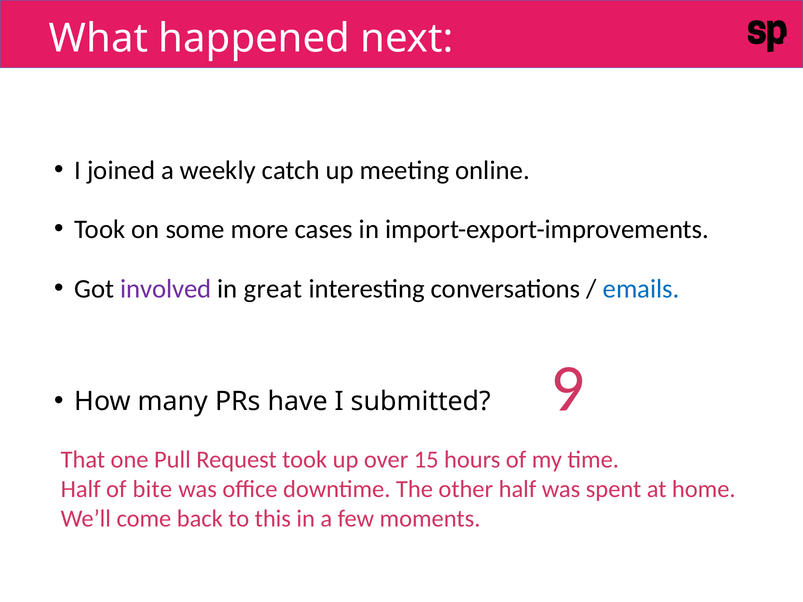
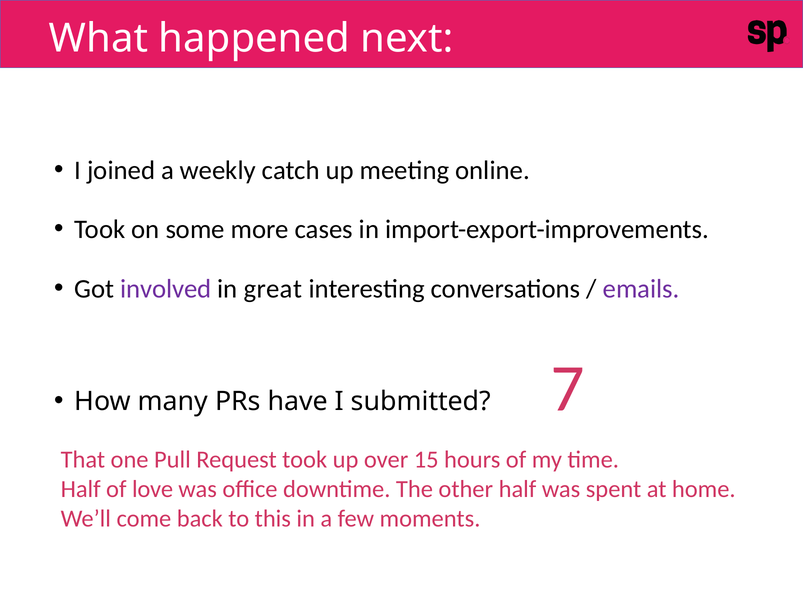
emails colour: blue -> purple
9: 9 -> 7
bite: bite -> love
